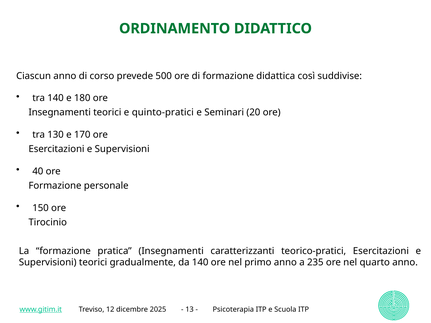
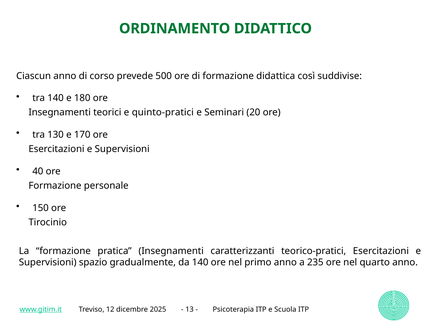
Supervisioni teorici: teorici -> spazio
